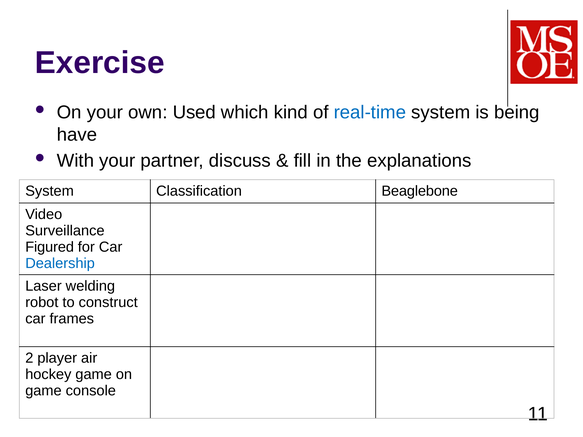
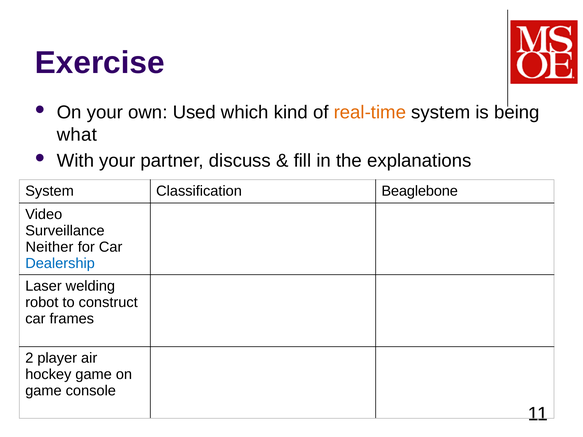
real-time colour: blue -> orange
have: have -> what
Figured: Figured -> Neither
